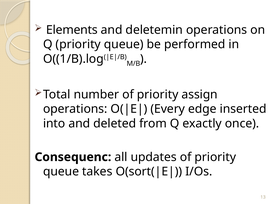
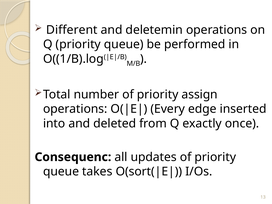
Elements: Elements -> Different
